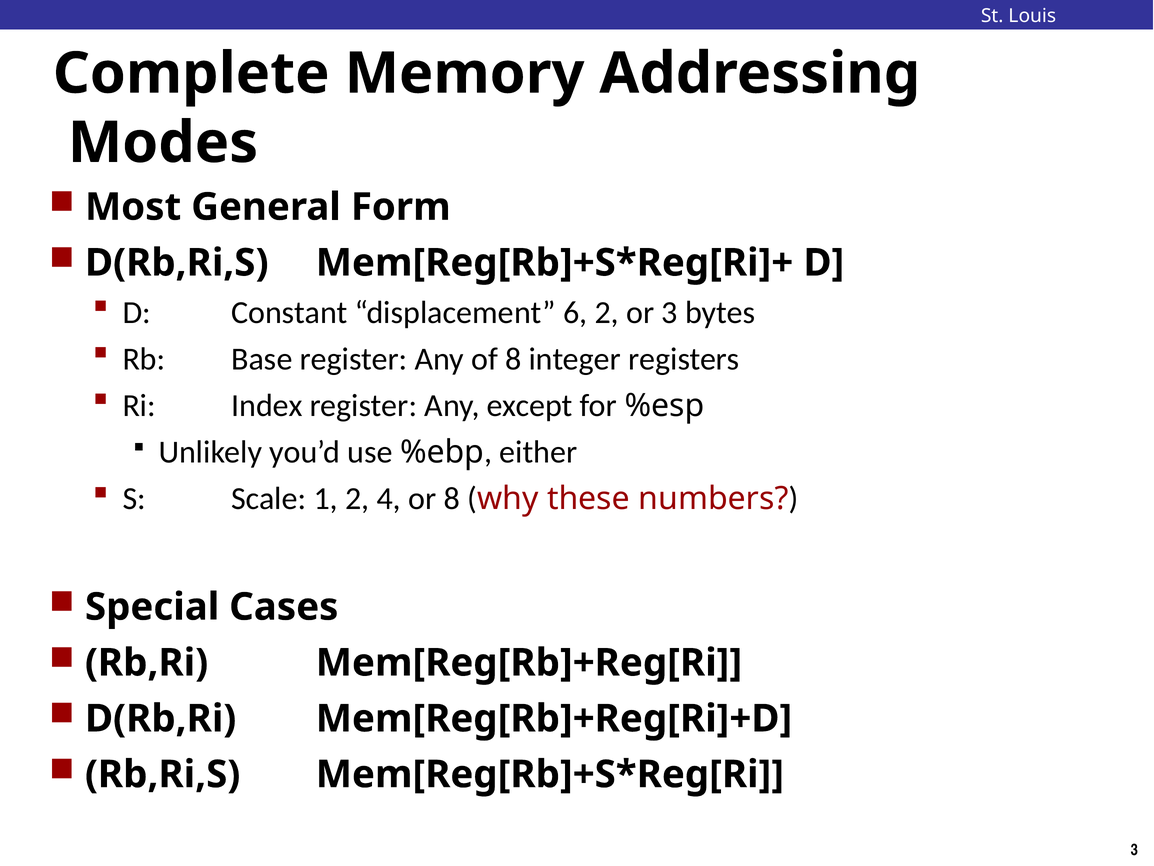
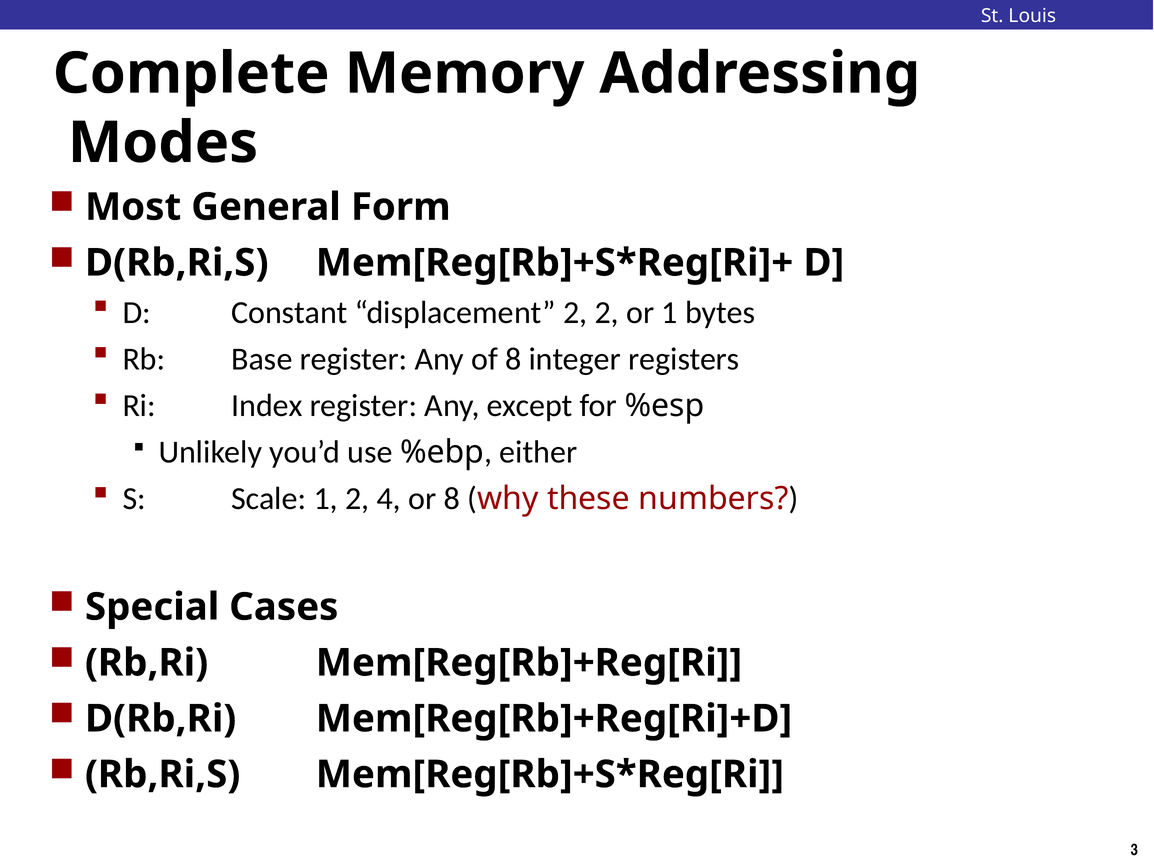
displacement 6: 6 -> 2
or 3: 3 -> 1
